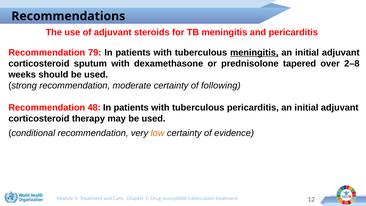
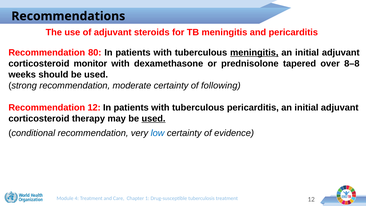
79: 79 -> 80
sputum: sputum -> monitor
2–8: 2–8 -> 8–8
Recommendation 48: 48 -> 12
used at (154, 119) underline: none -> present
low colour: orange -> blue
